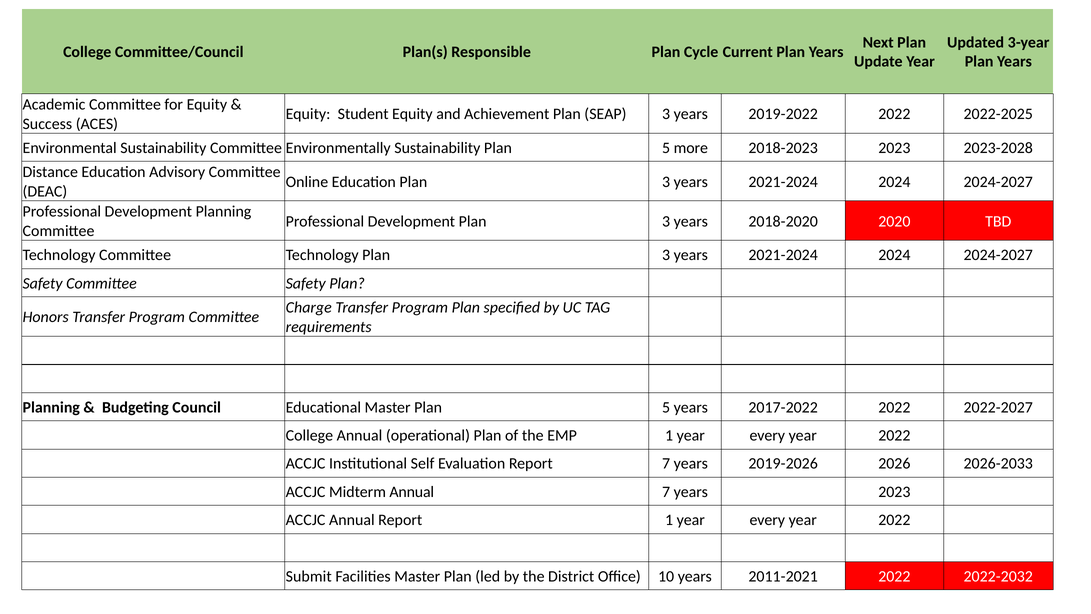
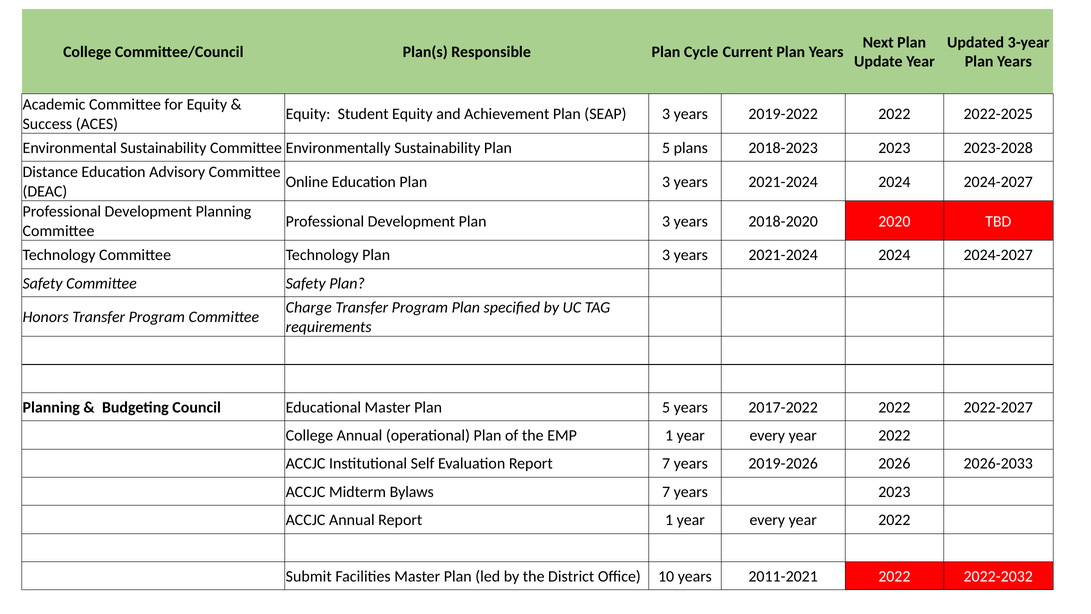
more: more -> plans
Midterm Annual: Annual -> Bylaws
